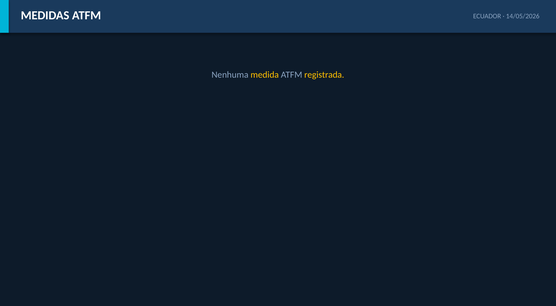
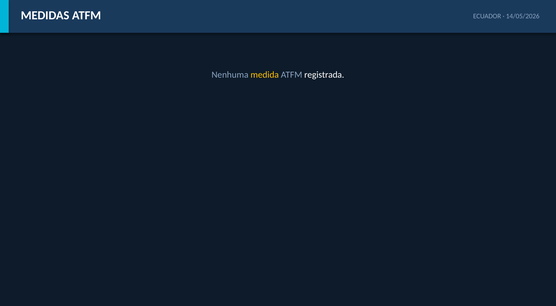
registrada colour: yellow -> white
